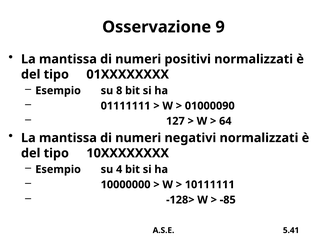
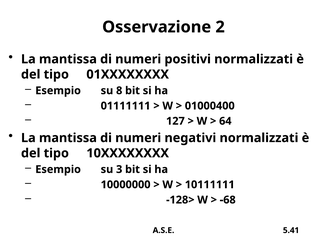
9: 9 -> 2
01000090: 01000090 -> 01000400
4: 4 -> 3
-85: -85 -> -68
